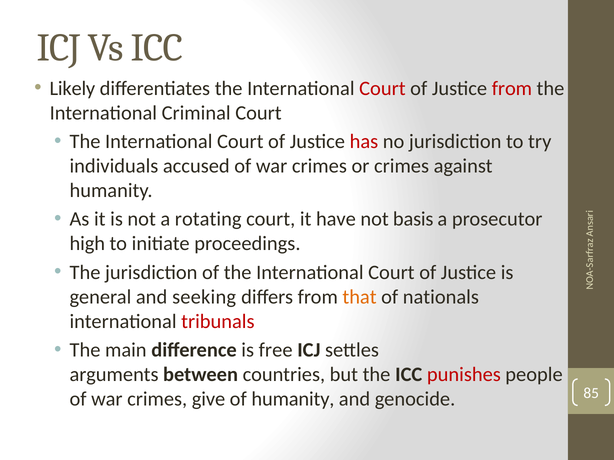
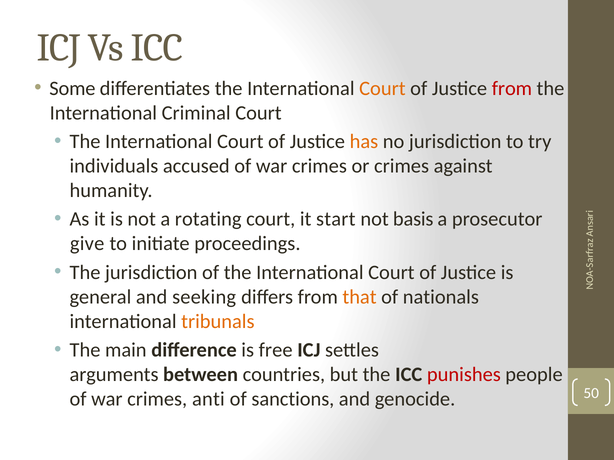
Likely: Likely -> Some
Court at (382, 88) colour: red -> orange
has colour: red -> orange
have: have -> start
high: high -> give
tribunals colour: red -> orange
give: give -> anti
of humanity: humanity -> sanctions
85: 85 -> 50
